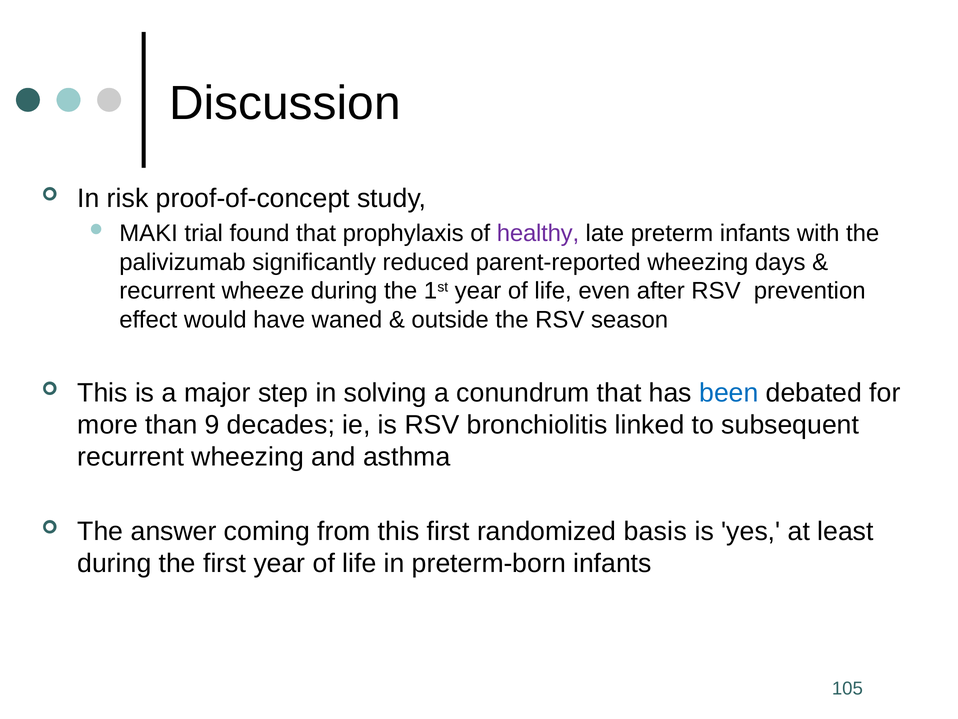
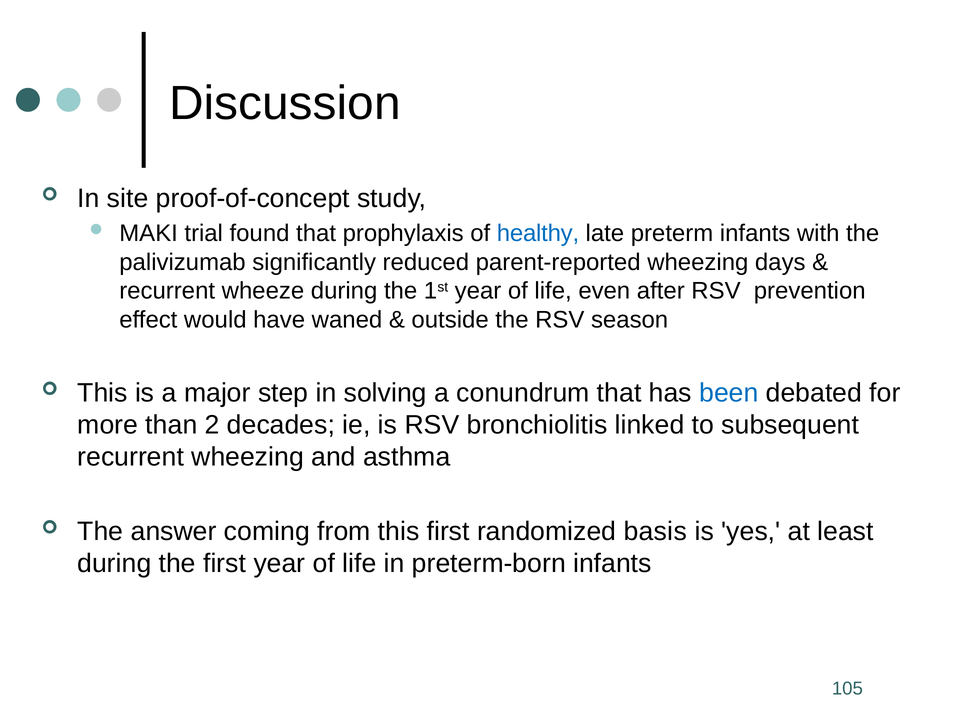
risk: risk -> site
healthy colour: purple -> blue
9: 9 -> 2
